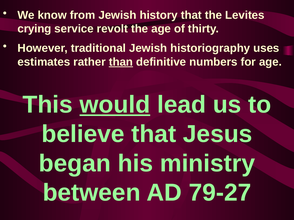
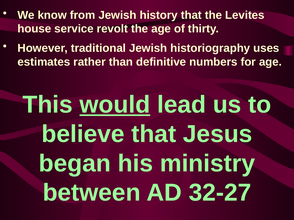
crying: crying -> house
than underline: present -> none
79-27: 79-27 -> 32-27
